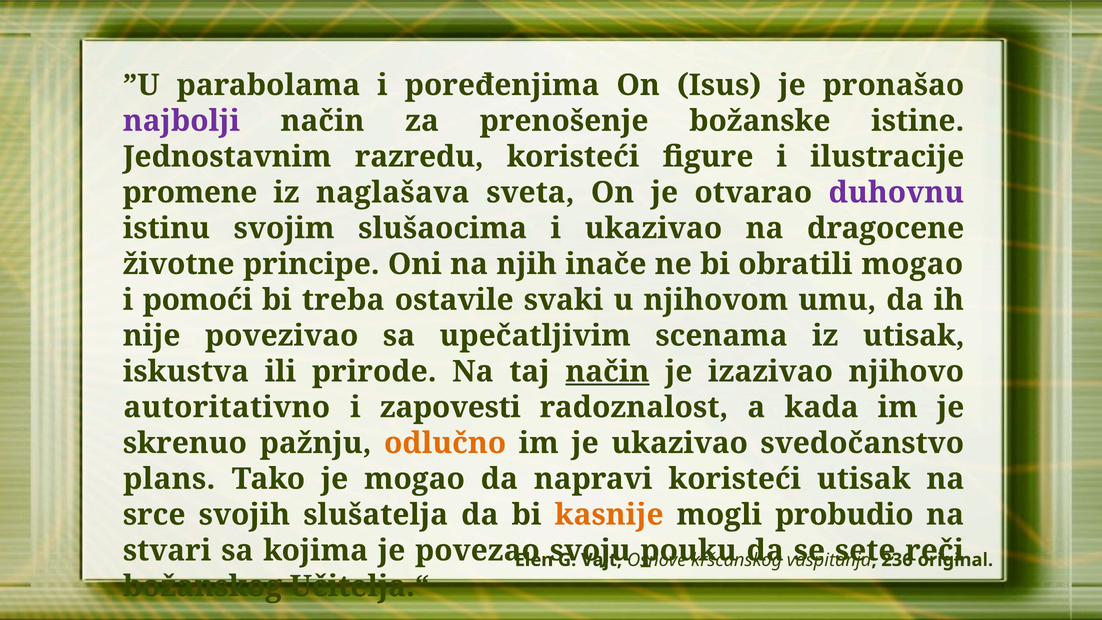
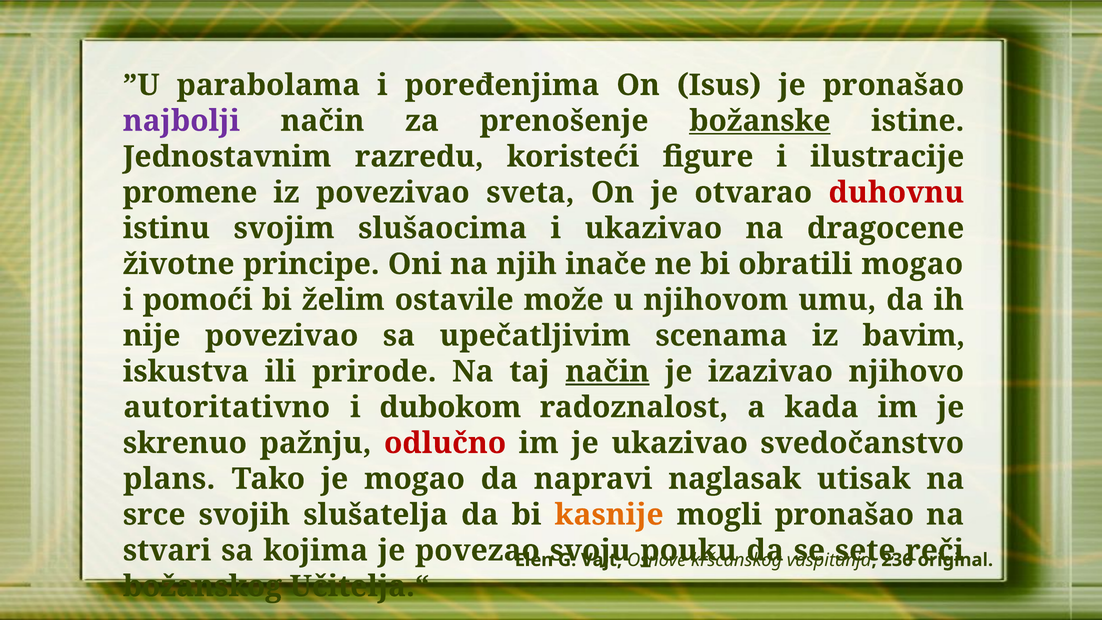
božanske underline: none -> present
iz naglašava: naglašava -> povezivao
duhovnu colour: purple -> red
treba: treba -> želim
svaki: svaki -> može
iz utisak: utisak -> bavim
zapovesti: zapovesti -> dubokom
odlučno colour: orange -> red
napravi koristeći: koristeći -> naglasak
mogli probudio: probudio -> pronašao
